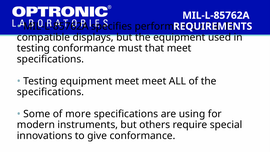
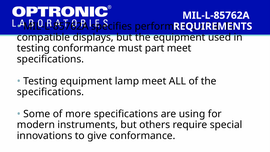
that: that -> part
equipment meet: meet -> lamp
